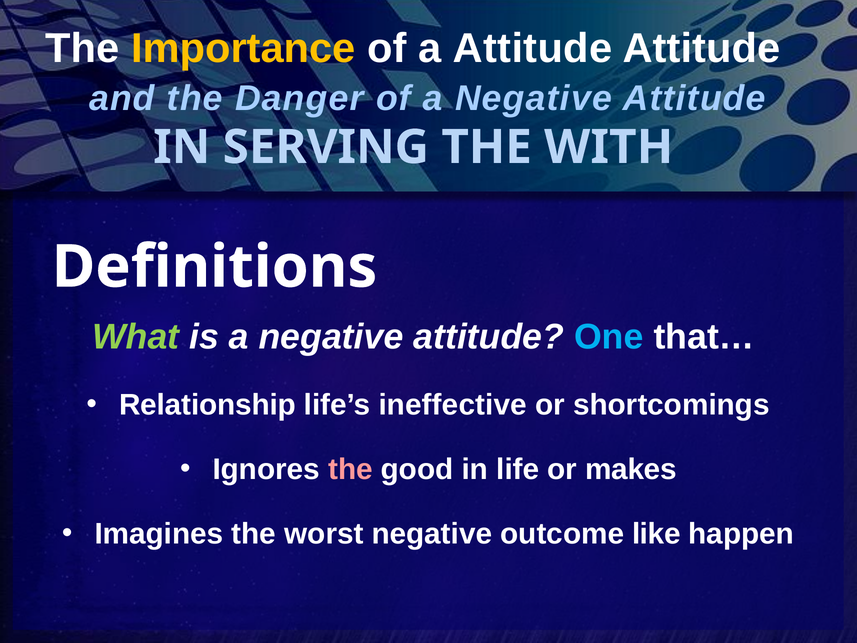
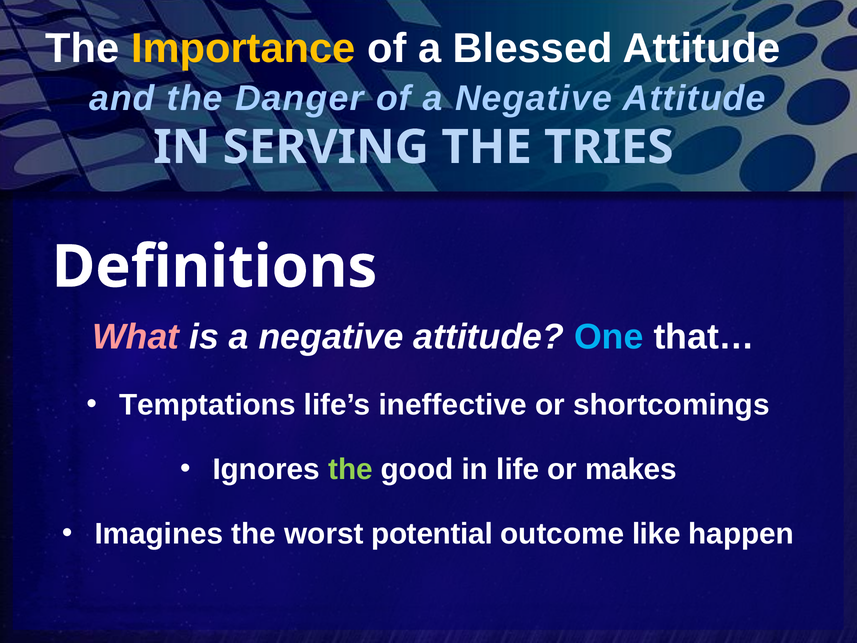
a Attitude: Attitude -> Blessed
WITH: WITH -> TRIES
What colour: light green -> pink
Relationship: Relationship -> Temptations
the at (350, 469) colour: pink -> light green
worst negative: negative -> potential
